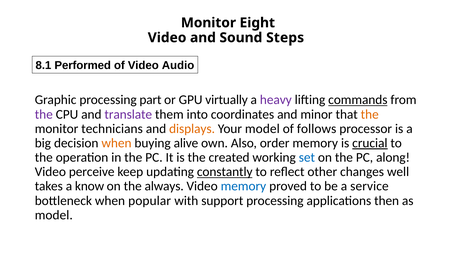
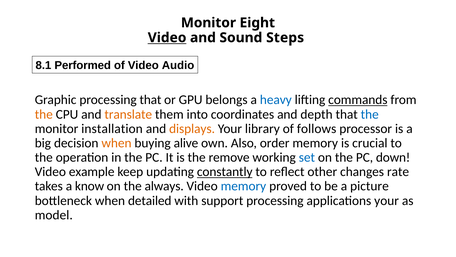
Video at (167, 38) underline: none -> present
processing part: part -> that
virtually: virtually -> belongs
heavy colour: purple -> blue
the at (44, 114) colour: purple -> orange
translate colour: purple -> orange
minor: minor -> depth
the at (370, 114) colour: orange -> blue
technicians: technicians -> installation
Your model: model -> library
crucial underline: present -> none
created: created -> remove
along: along -> down
perceive: perceive -> example
well: well -> rate
service: service -> picture
popular: popular -> detailed
applications then: then -> your
